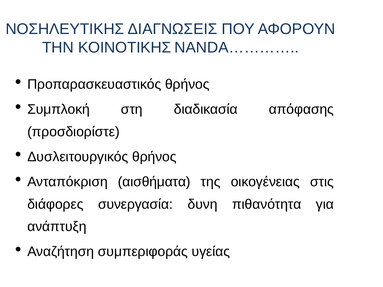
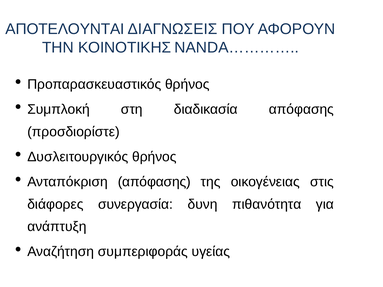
ΝΟΣΗΛΕΥΤΙΚΗΣ: ΝΟΣΗΛΕΥΤΙΚΗΣ -> ΑΠΟΤΕΛΟΥΝΤΑΙ
Ανταπόκριση αισθήματα: αισθήματα -> απόφασης
